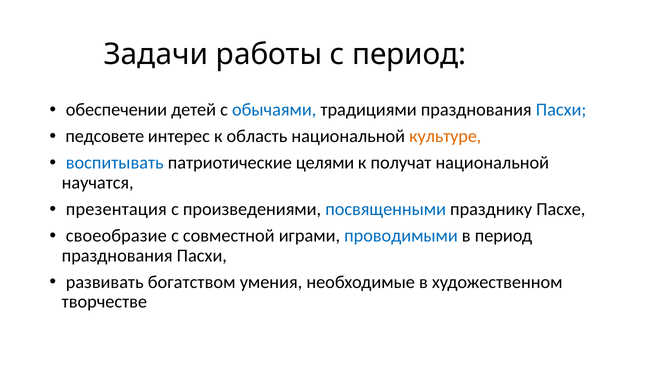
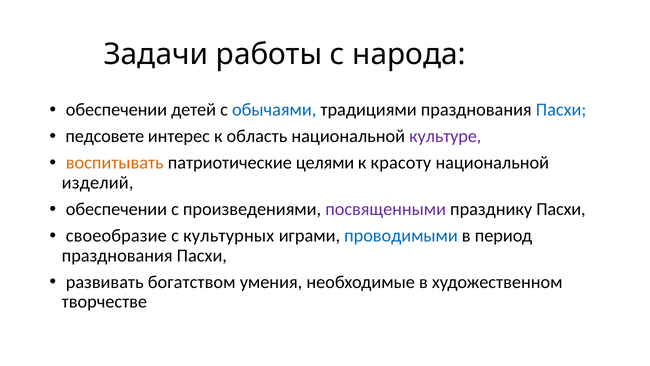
с период: период -> народа
культуре colour: orange -> purple
воспитывать colour: blue -> orange
получат: получат -> красоту
научатся: научатся -> изделий
презентация at (116, 209): презентация -> обеспечении
посвященными colour: blue -> purple
празднику Пасхе: Пасхе -> Пасхи
совместной: совместной -> культурных
